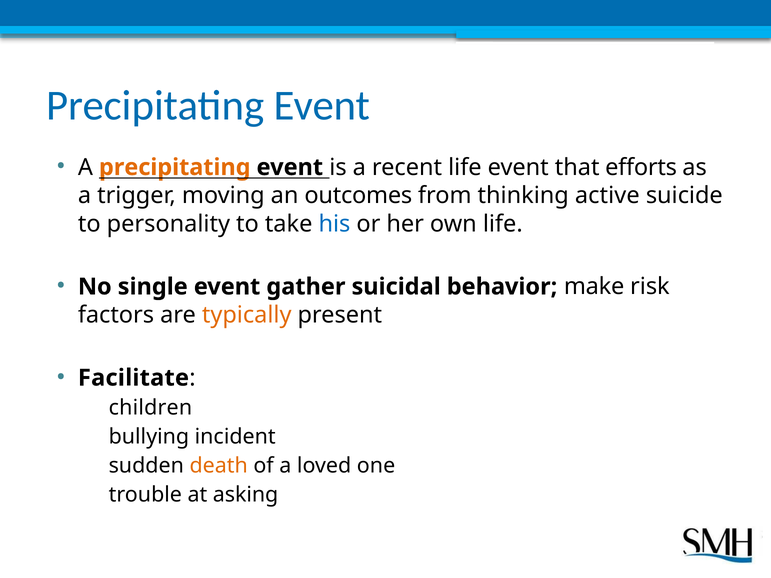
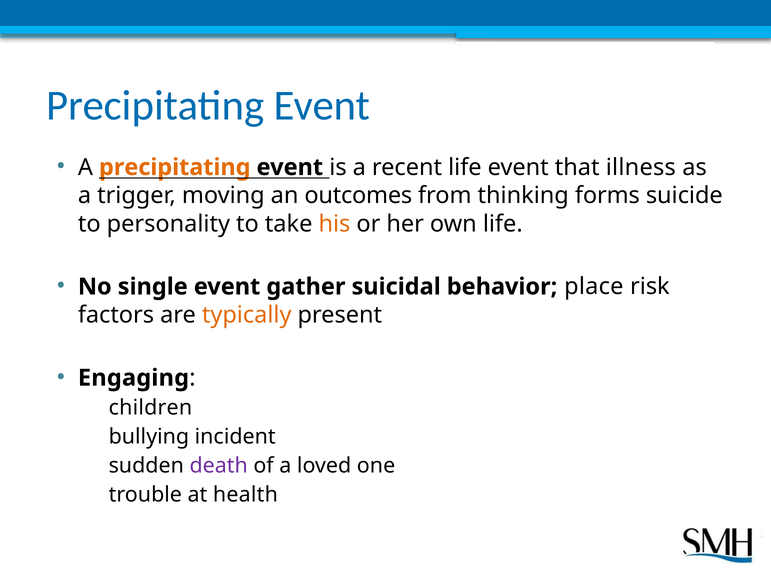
efforts: efforts -> illness
active: active -> forms
his colour: blue -> orange
make: make -> place
Facilitate: Facilitate -> Engaging
death colour: orange -> purple
asking: asking -> health
